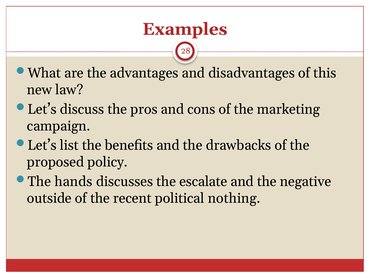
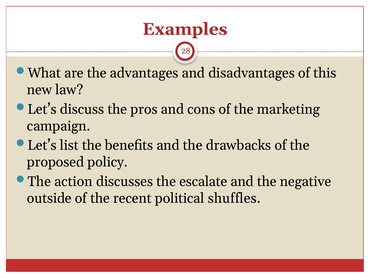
hands: hands -> action
nothing: nothing -> shuffles
